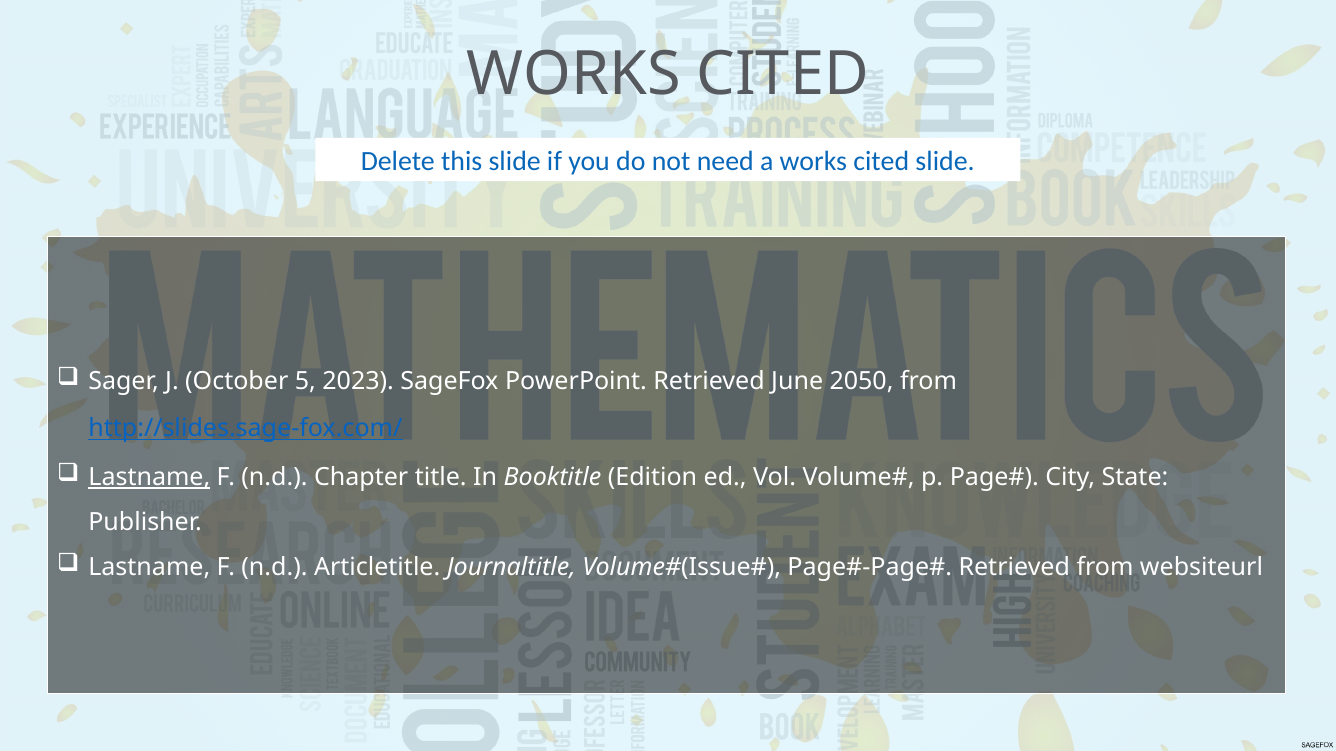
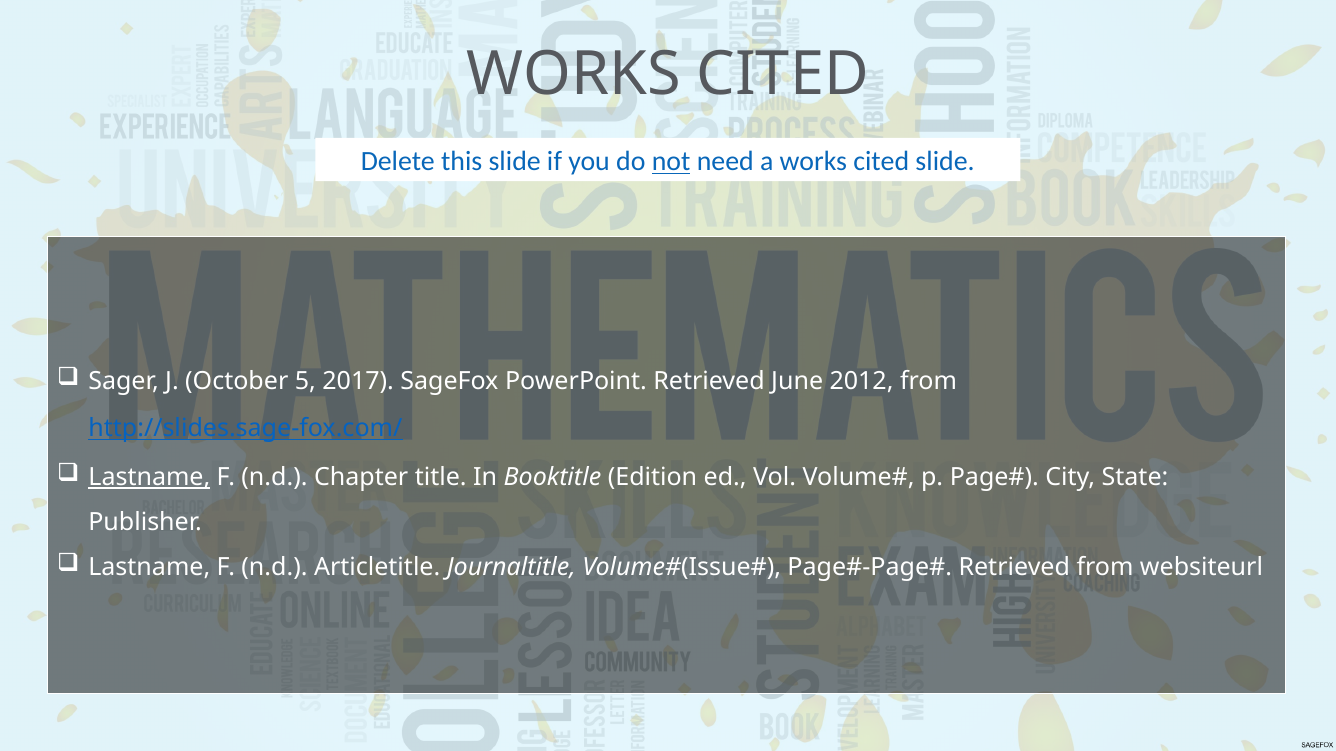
not underline: none -> present
2023: 2023 -> 2017
2050: 2050 -> 2012
